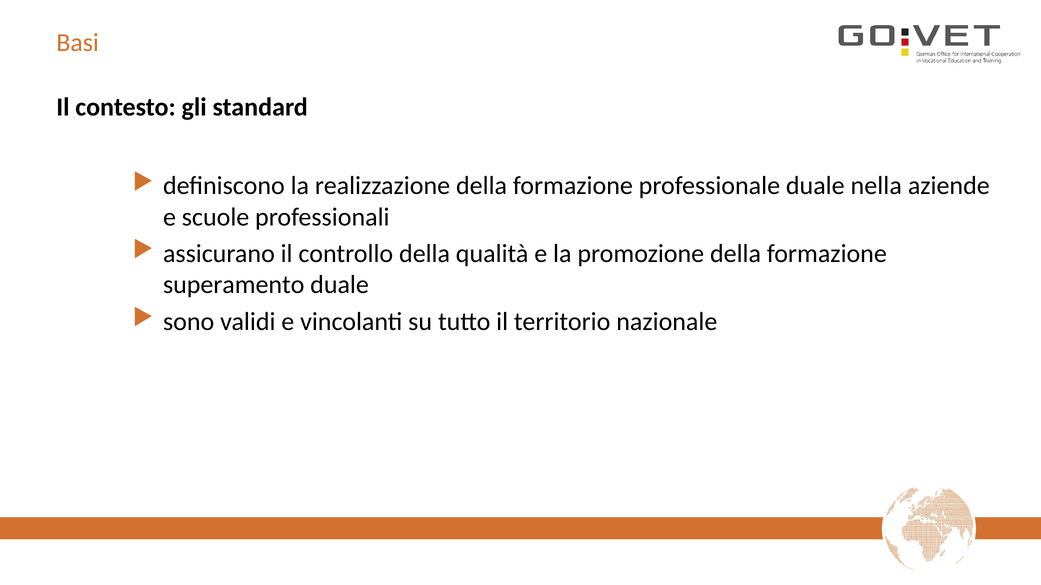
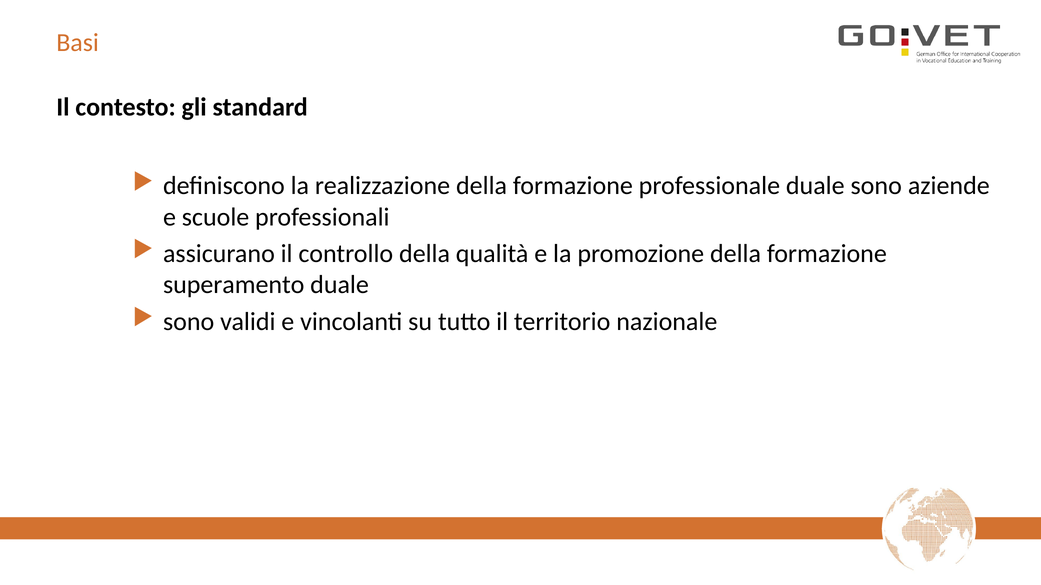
duale nella: nella -> sono
